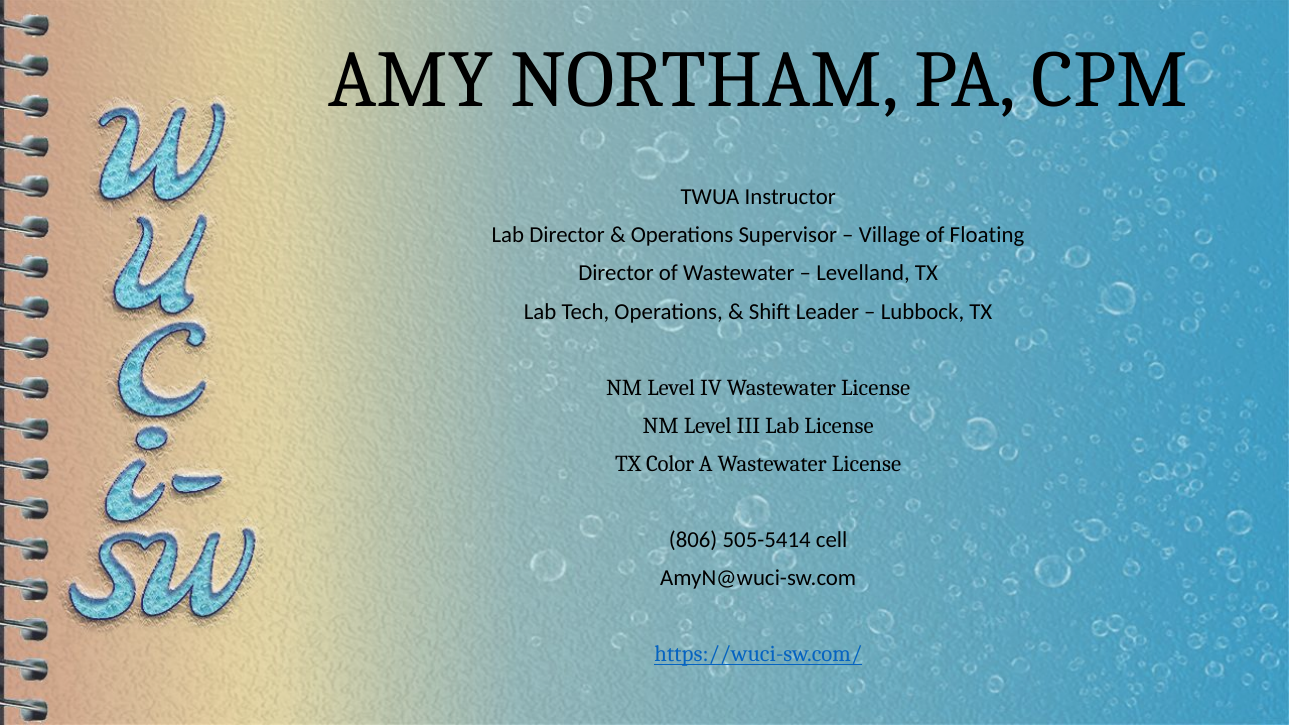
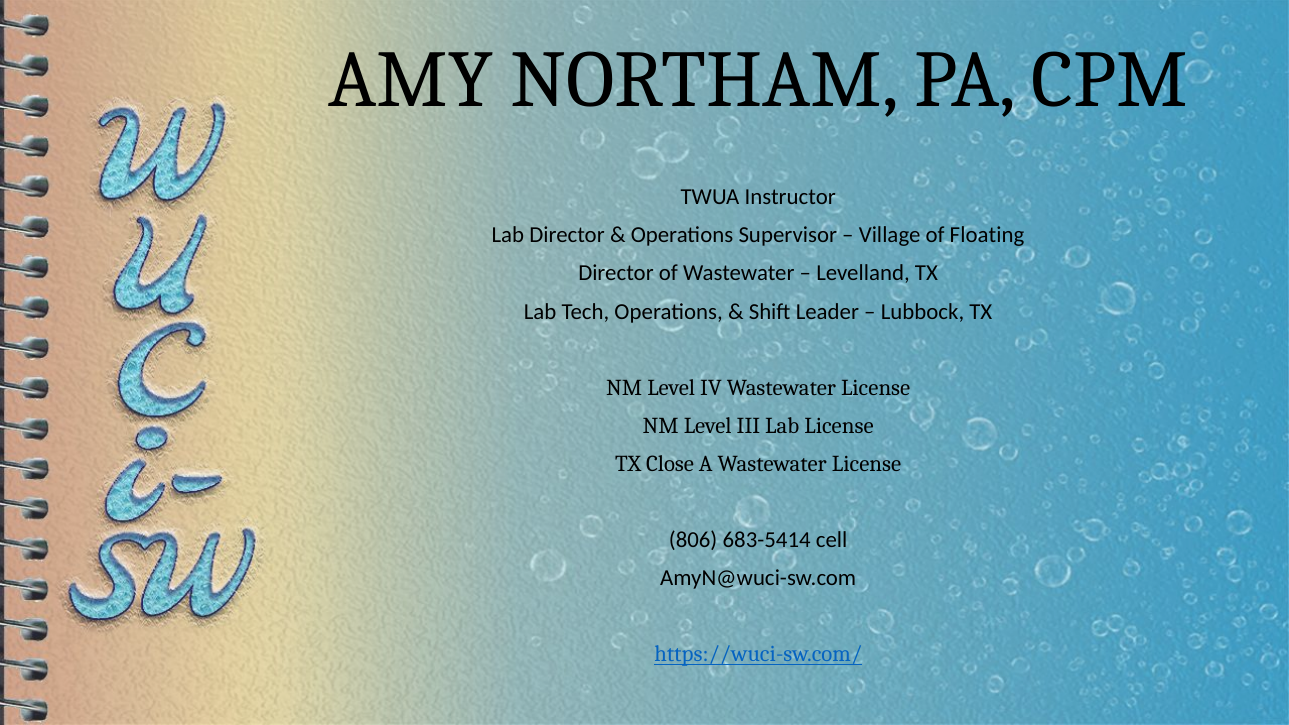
Color: Color -> Close
505-5414: 505-5414 -> 683-5414
